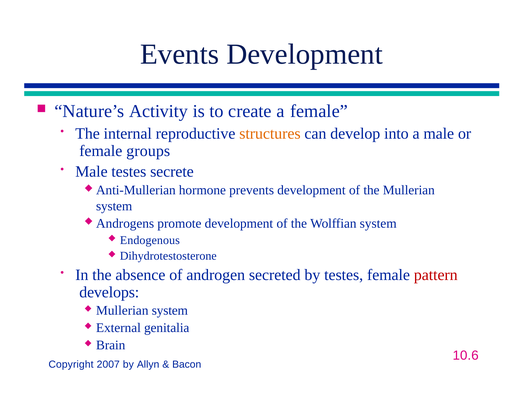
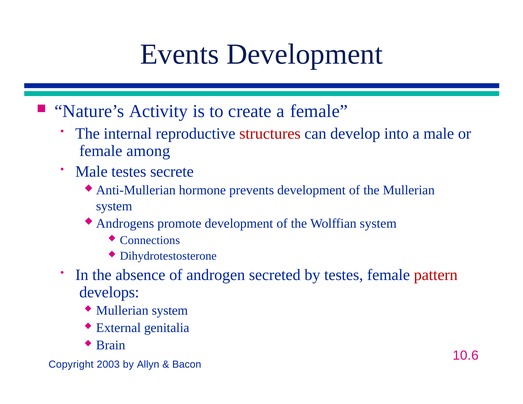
structures colour: orange -> red
groups: groups -> among
Endogenous: Endogenous -> Connections
2007: 2007 -> 2003
